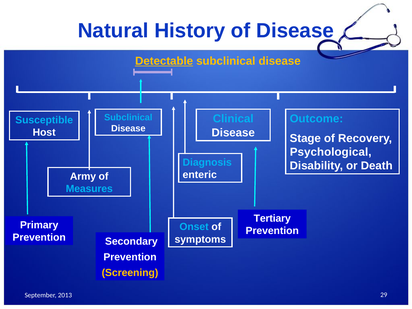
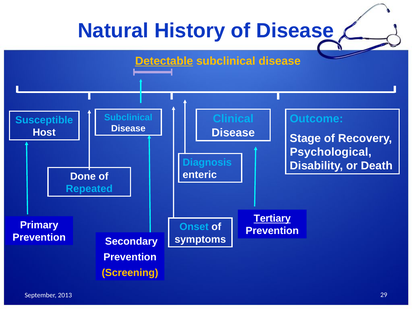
Army: Army -> Done
Measures: Measures -> Repeated
Tertiary underline: none -> present
